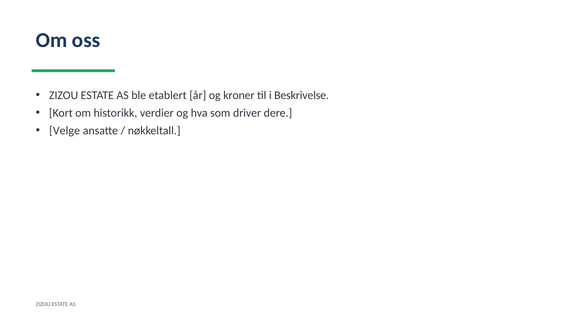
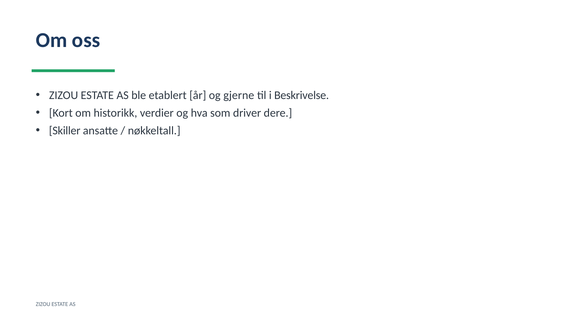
kroner: kroner -> gjerne
Velge: Velge -> Skiller
